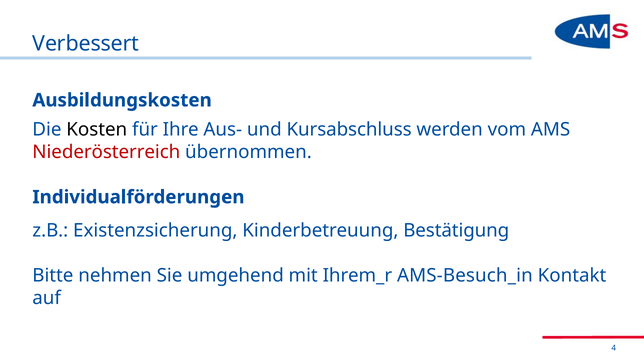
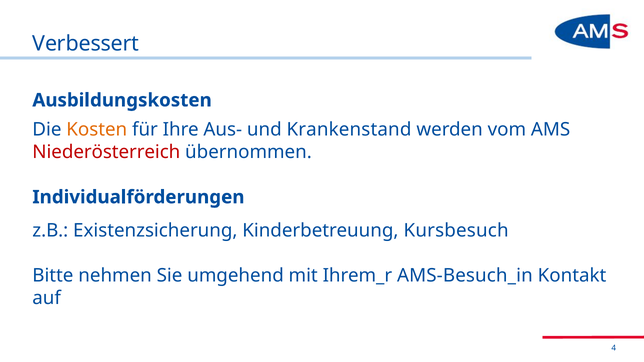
Kosten colour: black -> orange
Kursabschluss: Kursabschluss -> Krankenstand
Bestätigung: Bestätigung -> Kursbesuch
